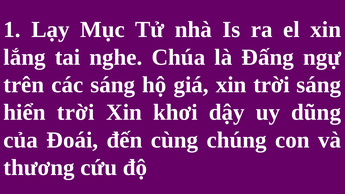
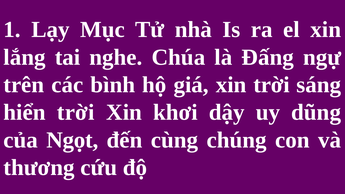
các sáng: sáng -> bình
Đoái: Đoái -> Ngọt
